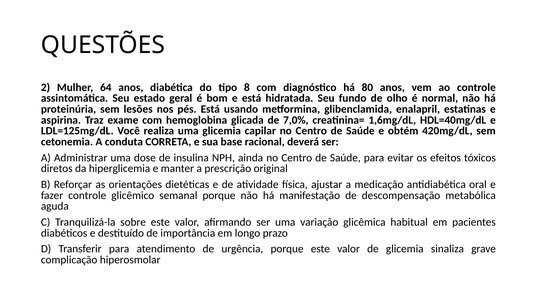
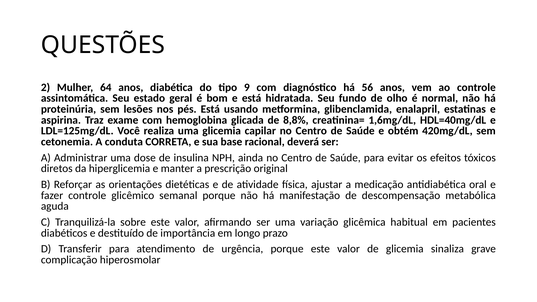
8: 8 -> 9
80: 80 -> 56
7,0%: 7,0% -> 8,8%
